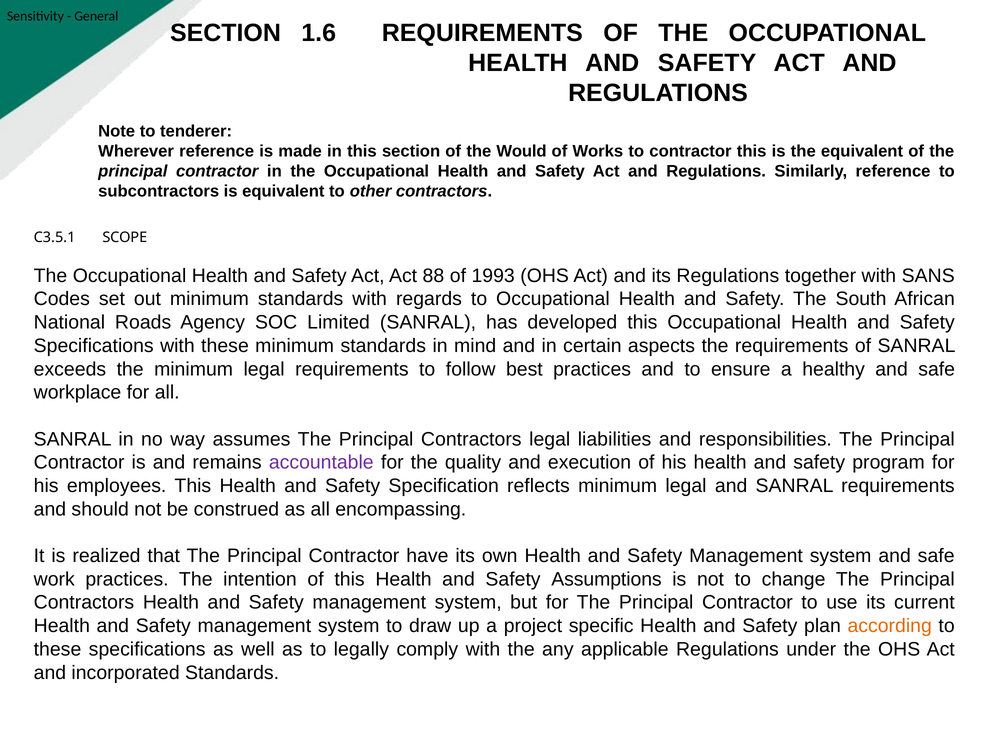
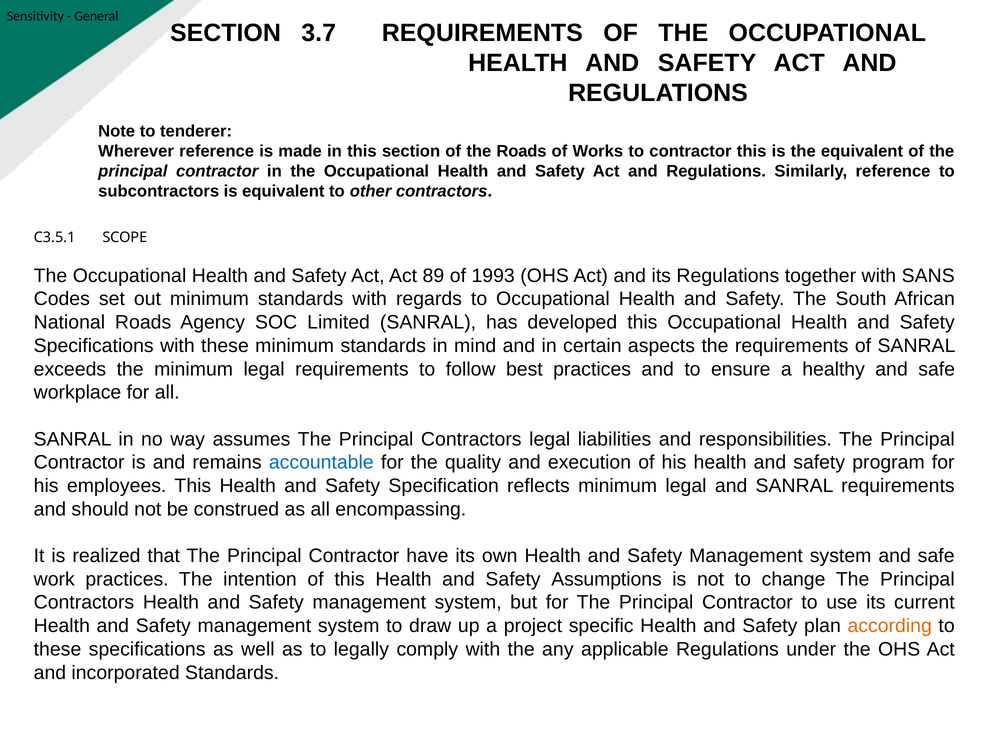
1.6: 1.6 -> 3.7
the Would: Would -> Roads
88: 88 -> 89
accountable colour: purple -> blue
